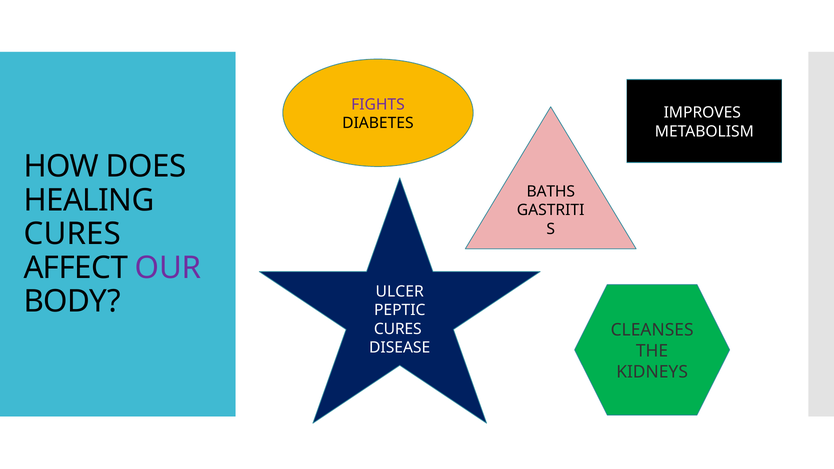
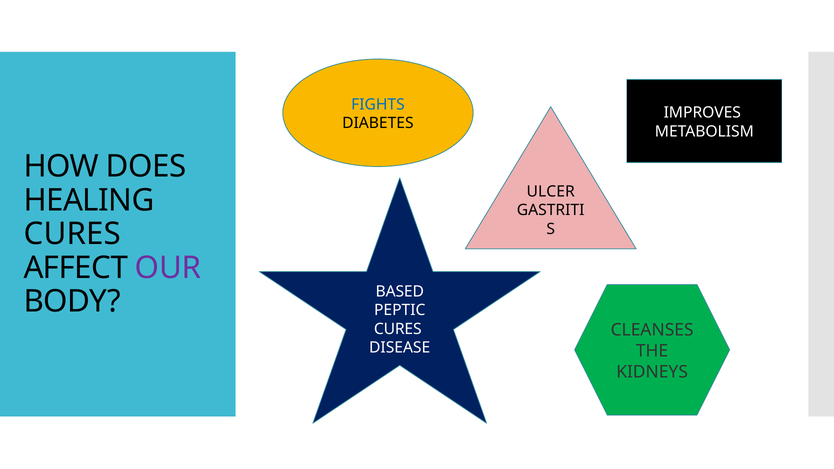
FIGHTS colour: purple -> blue
BATHS: BATHS -> ULCER
ULCER: ULCER -> BASED
